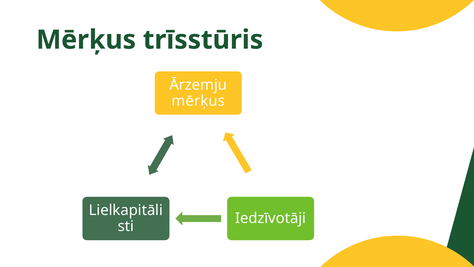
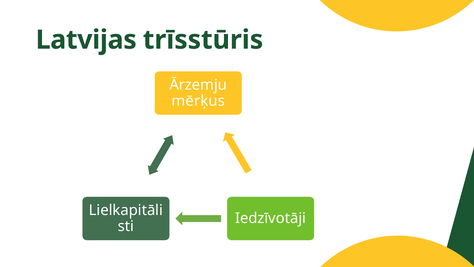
Mērķus at (86, 40): Mērķus -> Latvijas
